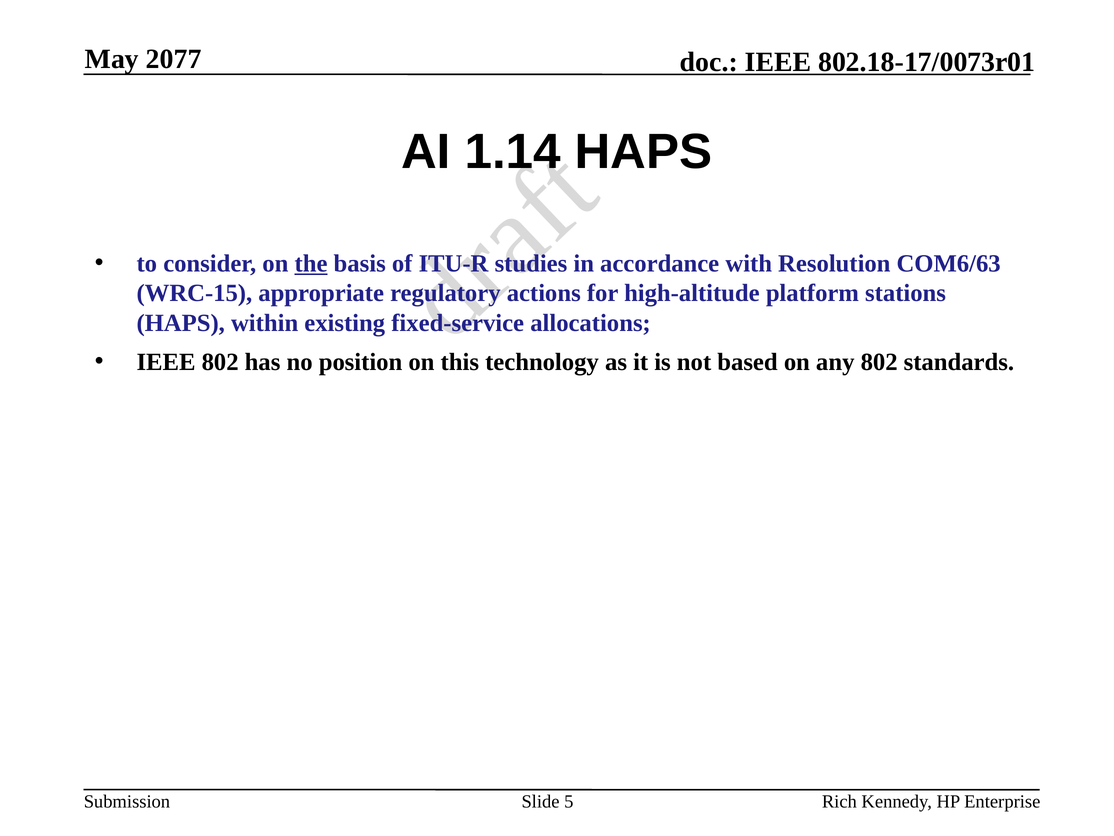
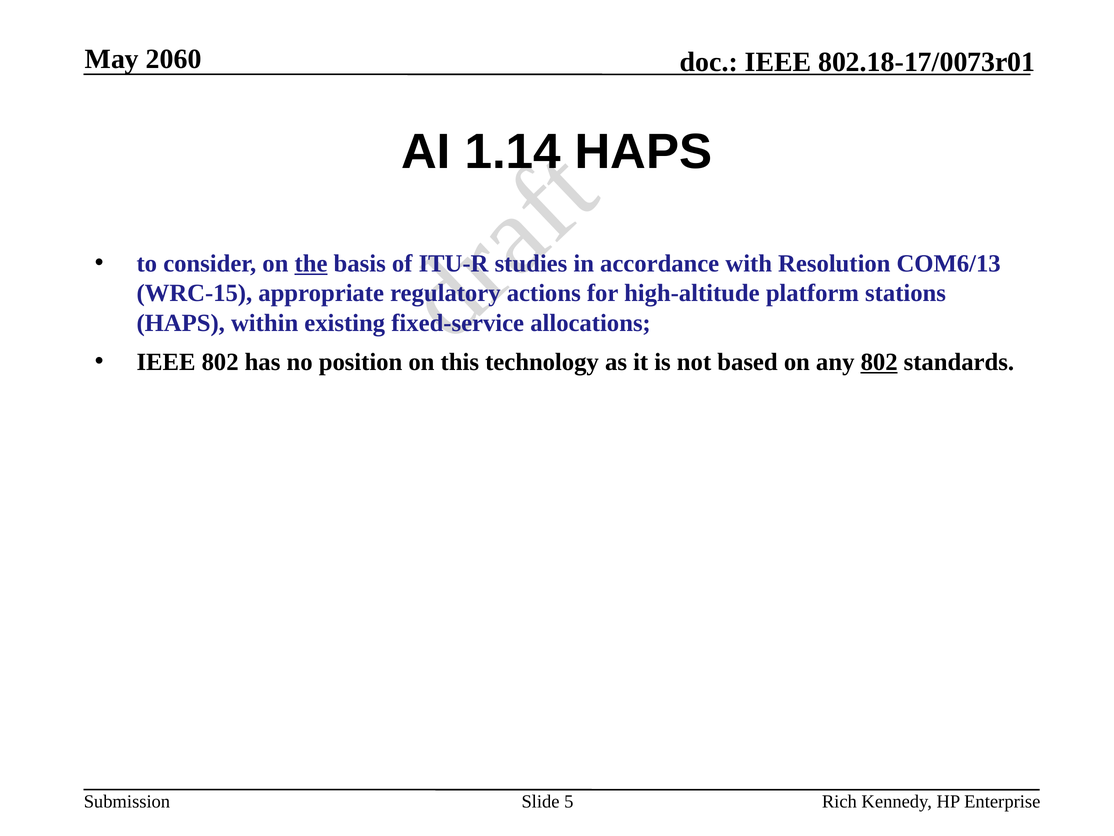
2077: 2077 -> 2060
COM6/63: COM6/63 -> COM6/13
802 at (879, 362) underline: none -> present
